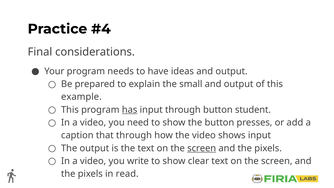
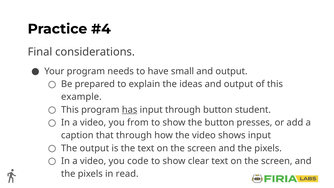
ideas: ideas -> small
small: small -> ideas
need: need -> from
screen at (202, 148) underline: present -> none
write: write -> code
